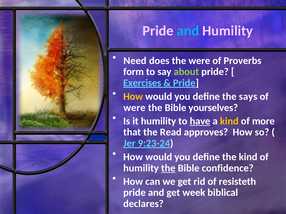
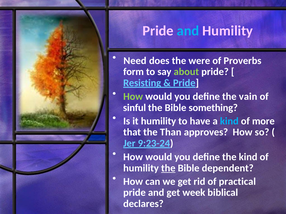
Exercises: Exercises -> Resisting
How at (133, 97) colour: yellow -> light green
says: says -> vain
were at (134, 108): were -> sinful
yourselves: yourselves -> something
have underline: present -> none
kind at (229, 121) colour: yellow -> light blue
Read: Read -> Than
confidence: confidence -> dependent
resisteth: resisteth -> practical
